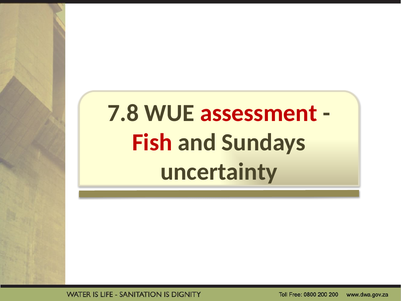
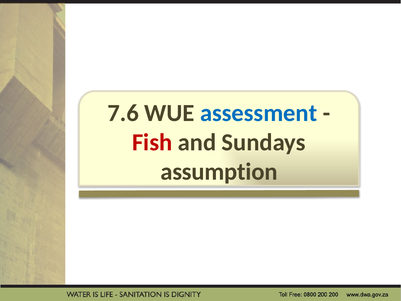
7.8: 7.8 -> 7.6
assessment colour: red -> blue
uncertainty: uncertainty -> assumption
